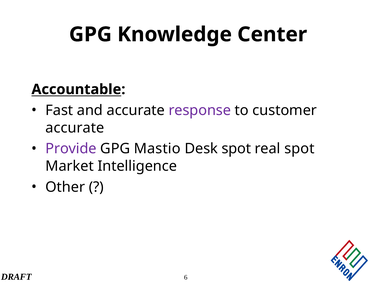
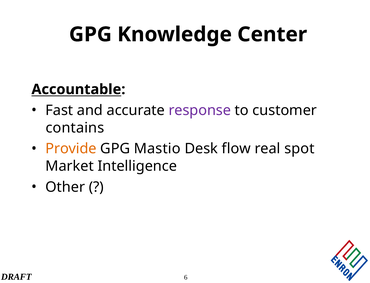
accurate at (75, 128): accurate -> contains
Provide colour: purple -> orange
Desk spot: spot -> flow
